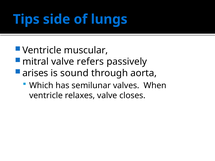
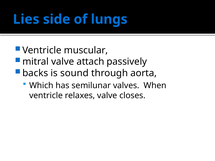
Tips: Tips -> Lies
refers: refers -> attach
arises: arises -> backs
